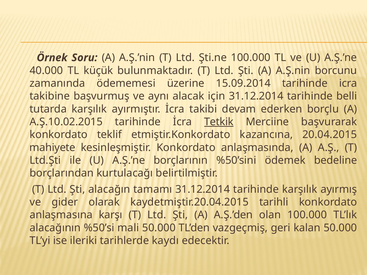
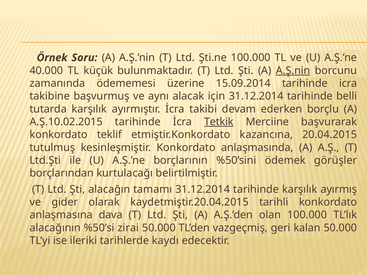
A.Ş.nin underline: none -> present
mahiyete: mahiyete -> tutulmuş
bedeline: bedeline -> görüşler
karşı: karşı -> dava
mali: mali -> zirai
